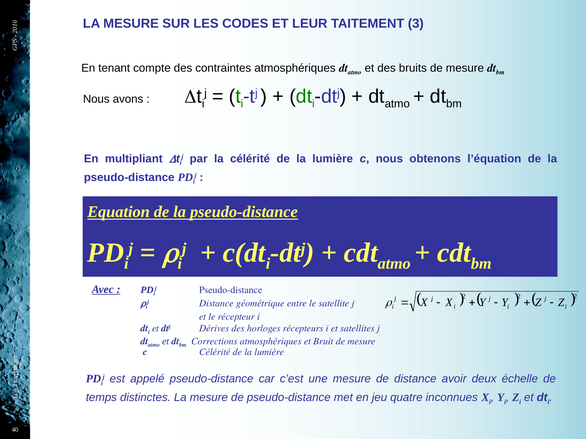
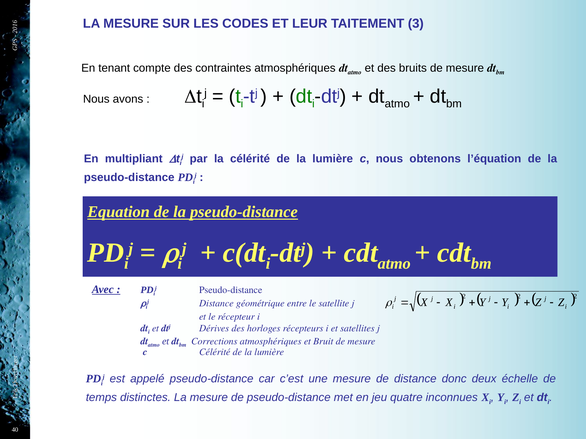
avoir: avoir -> donc
